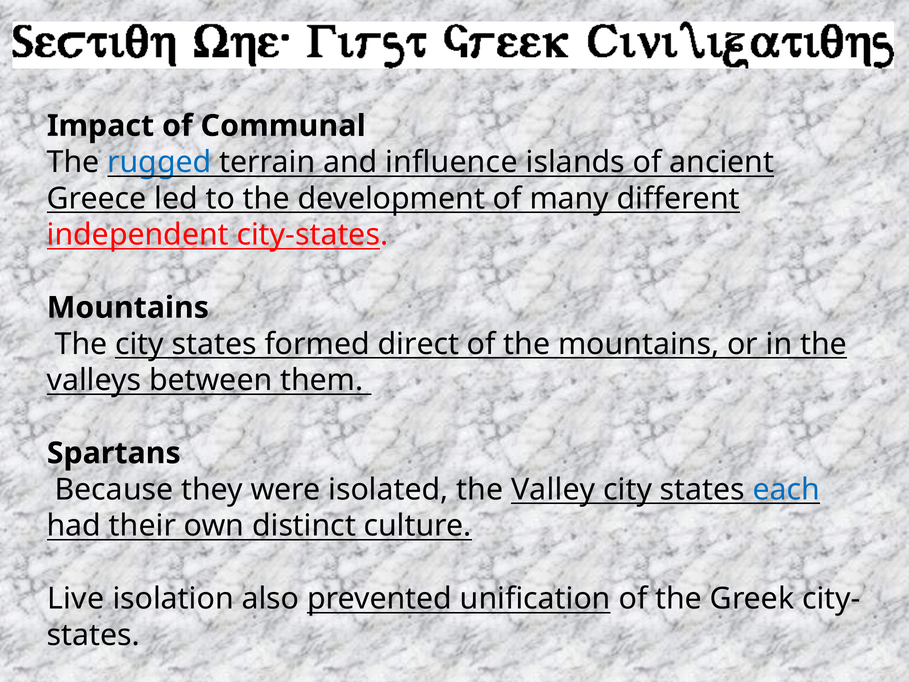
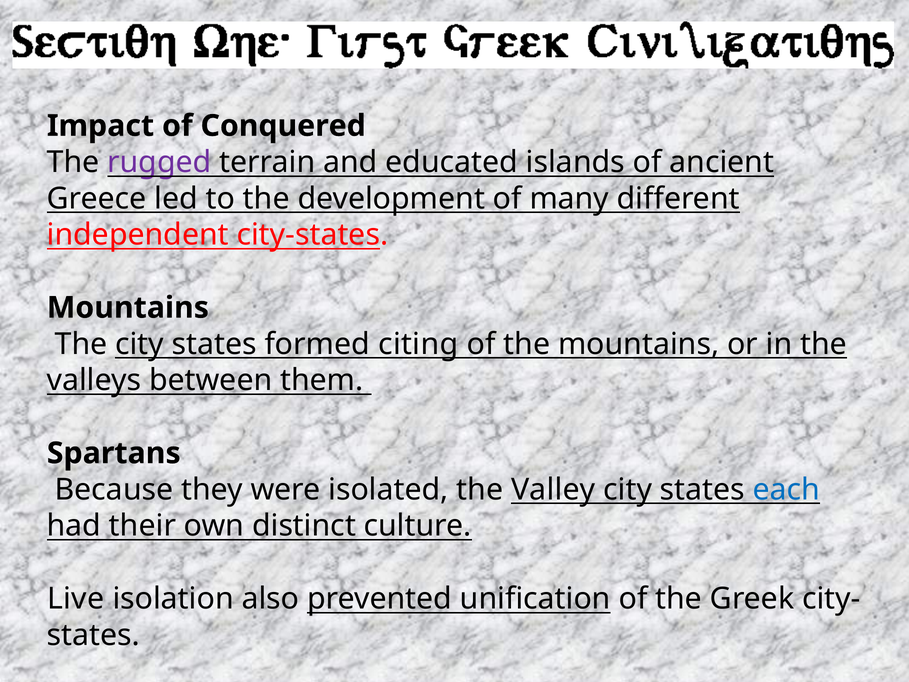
Communal: Communal -> Conquered
rugged colour: blue -> purple
influence: influence -> educated
direct: direct -> citing
